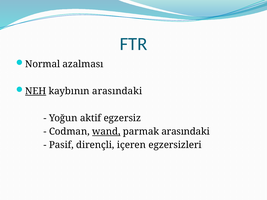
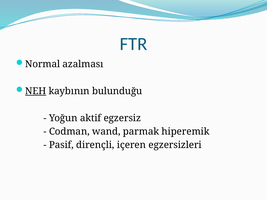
kaybının arasındaki: arasındaki -> bulunduğu
wand underline: present -> none
parmak arasındaki: arasındaki -> hiperemik
